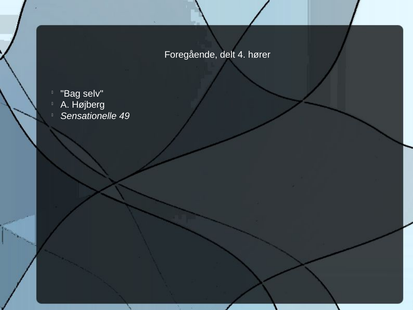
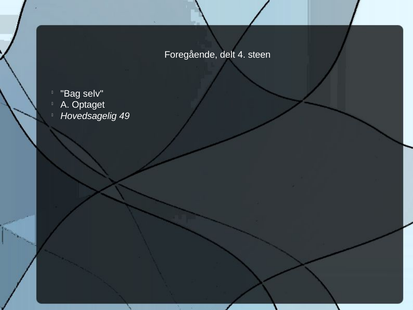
hører: hører -> steen
Højberg: Højberg -> Optaget
Sensationelle: Sensationelle -> Hovedsagelig
